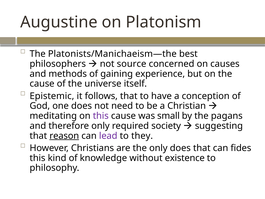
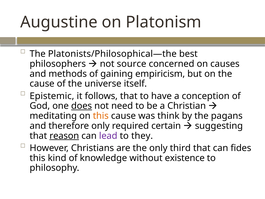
Platonists/Manichaeism—the: Platonists/Manichaeism—the -> Platonists/Philosophical—the
experience: experience -> empiricism
does at (82, 106) underline: none -> present
this at (101, 116) colour: purple -> orange
small: small -> think
society: society -> certain
only does: does -> third
